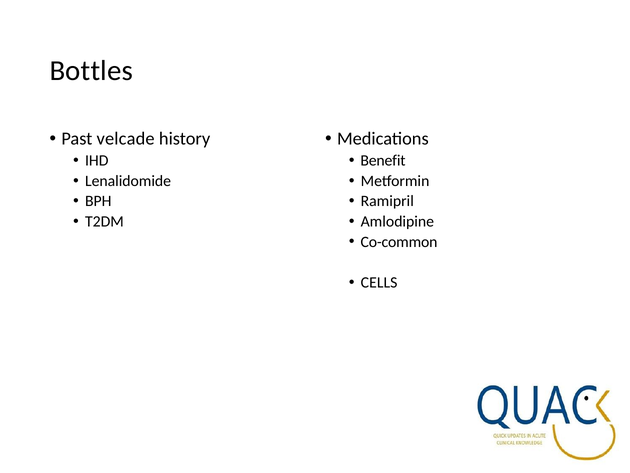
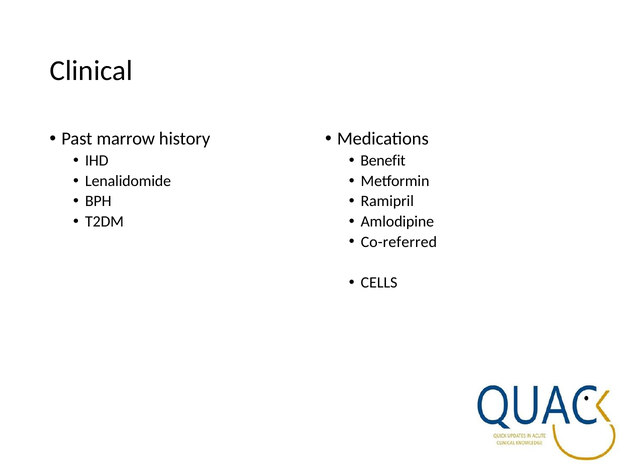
Bottles: Bottles -> Clinical
velcade: velcade -> marrow
Co-common: Co-common -> Co-referred
